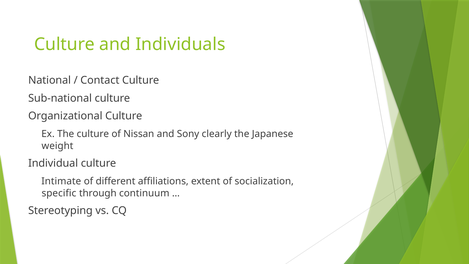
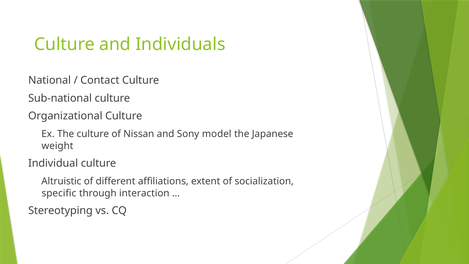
clearly: clearly -> model
Intimate: Intimate -> Altruistic
continuum: continuum -> interaction
